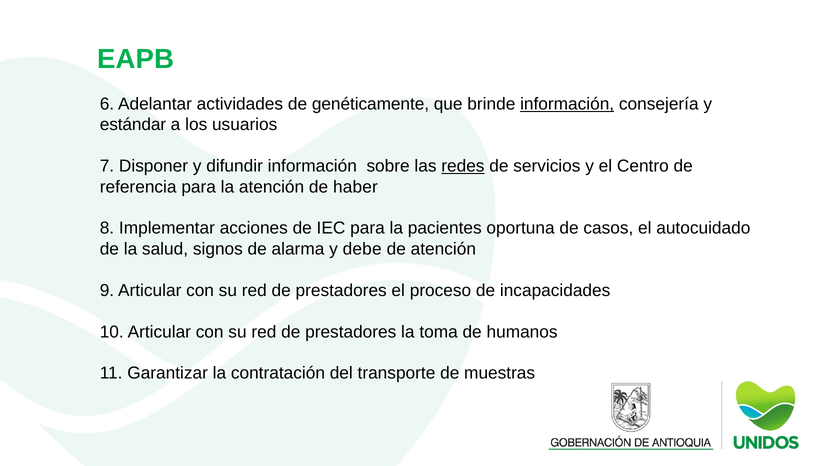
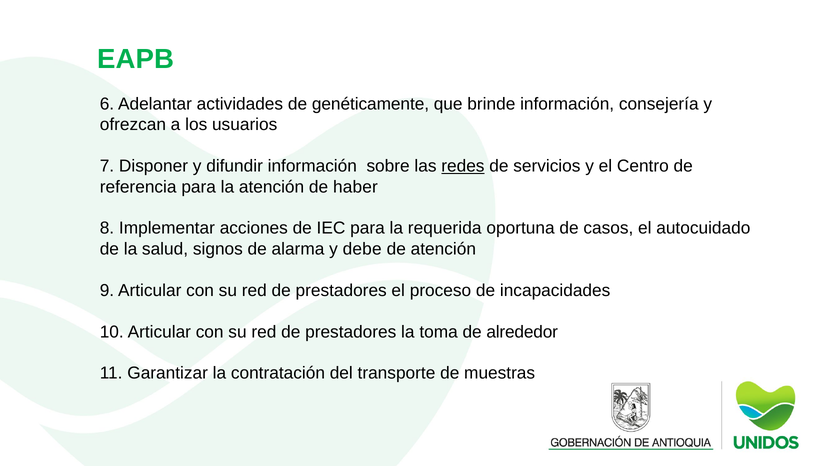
información at (567, 104) underline: present -> none
estándar: estándar -> ofrezcan
pacientes: pacientes -> requerida
humanos: humanos -> alrededor
